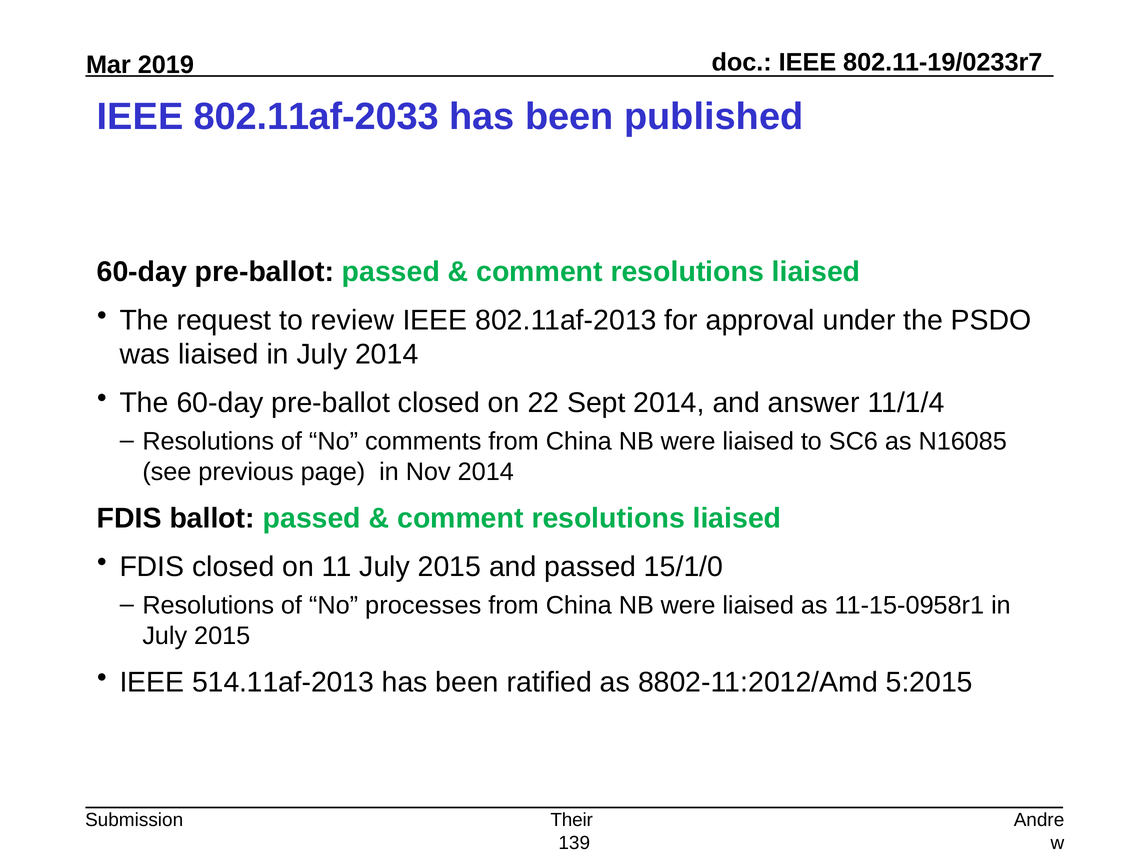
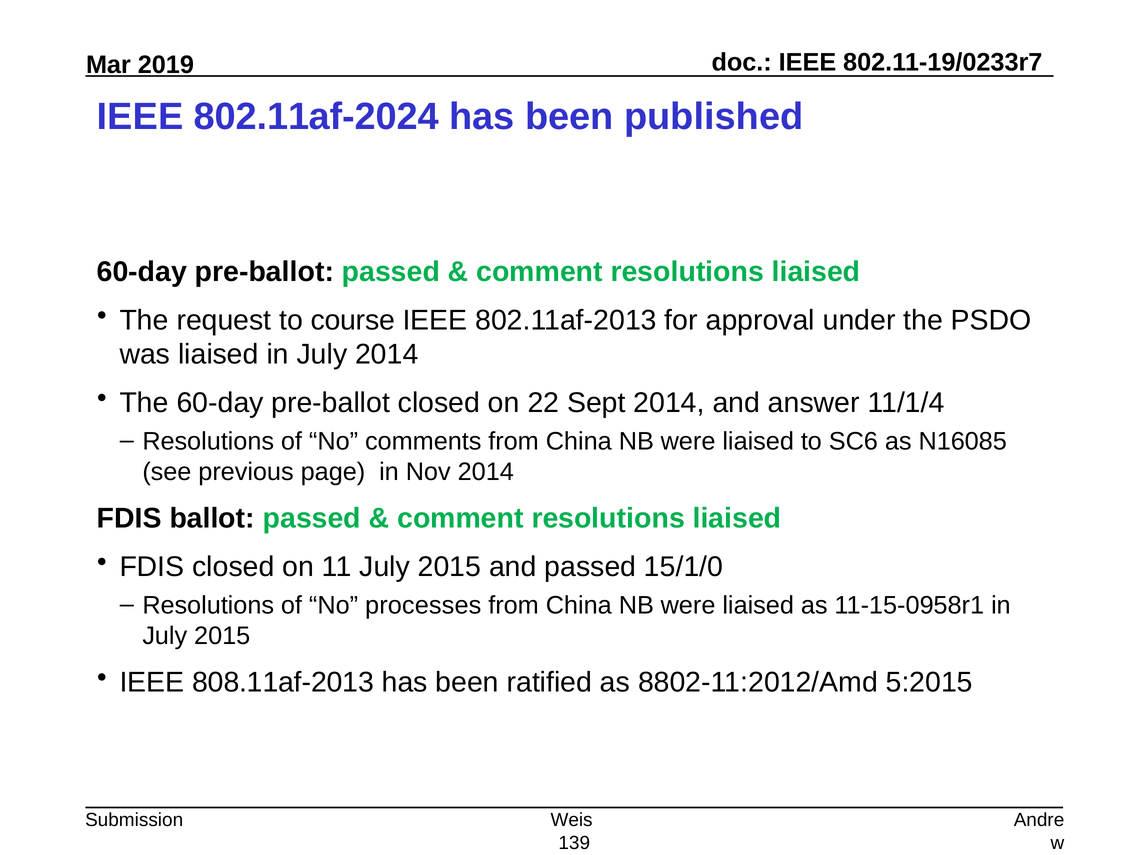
802.11af-2033: 802.11af-2033 -> 802.11af-2024
review: review -> course
514.11af-2013: 514.11af-2013 -> 808.11af-2013
Their: Their -> Weis
